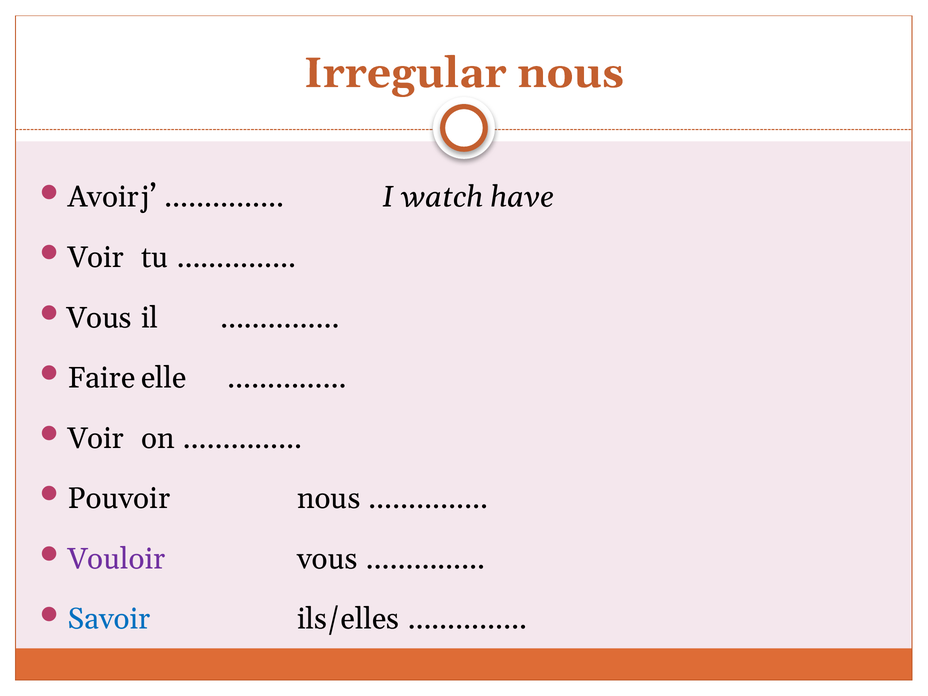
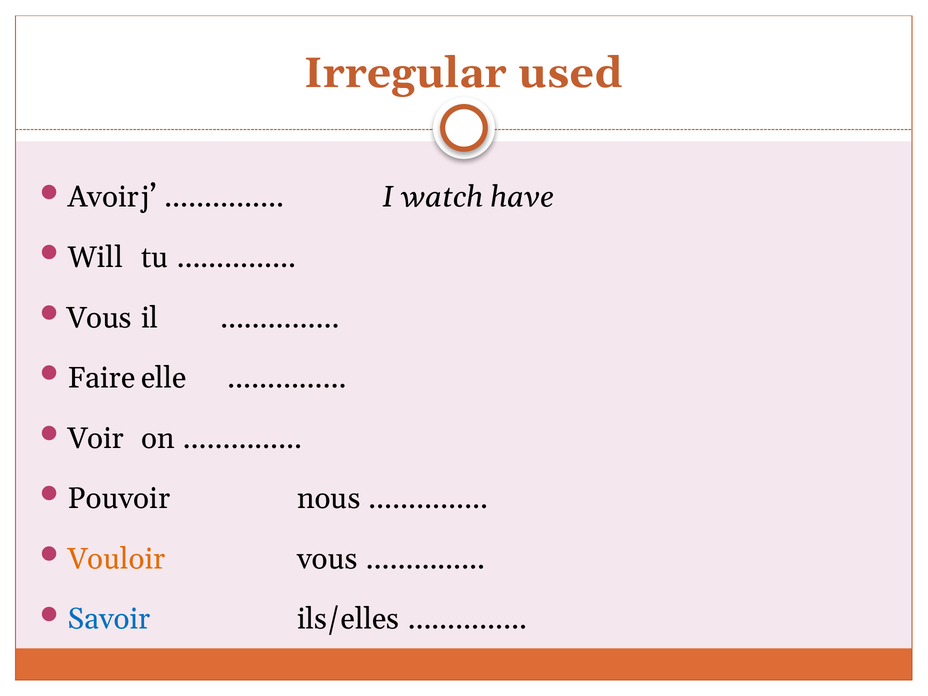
Irregular nous: nous -> used
Voir at (96, 257): Voir -> Will
Vouloir colour: purple -> orange
